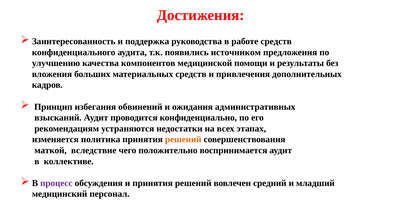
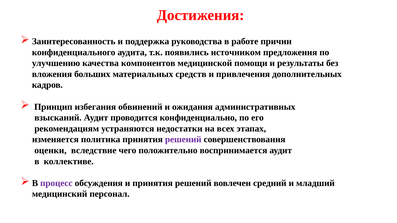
работе средств: средств -> причин
решений at (183, 140) colour: orange -> purple
маткой: маткой -> оценки
